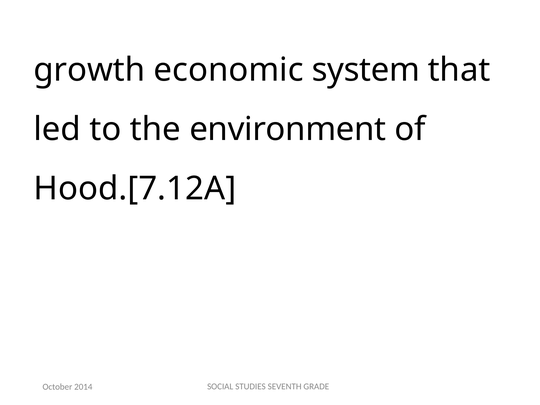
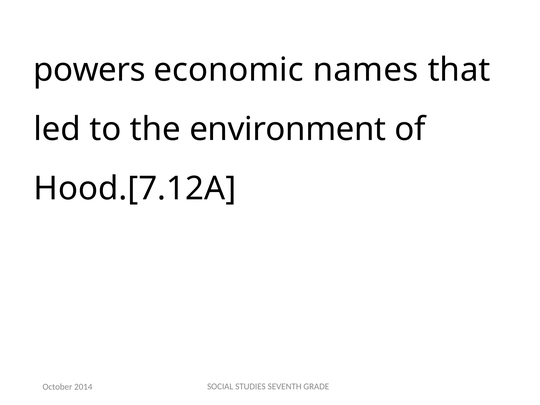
growth: growth -> powers
system: system -> names
